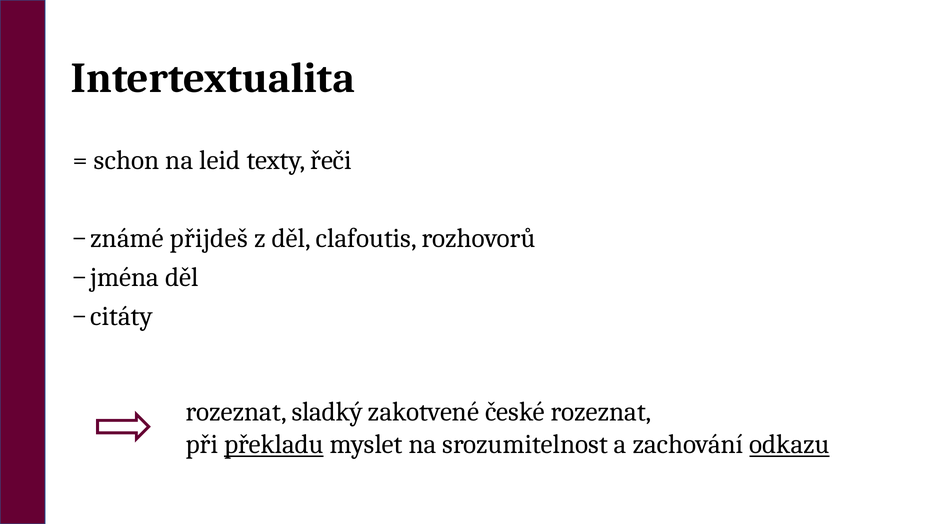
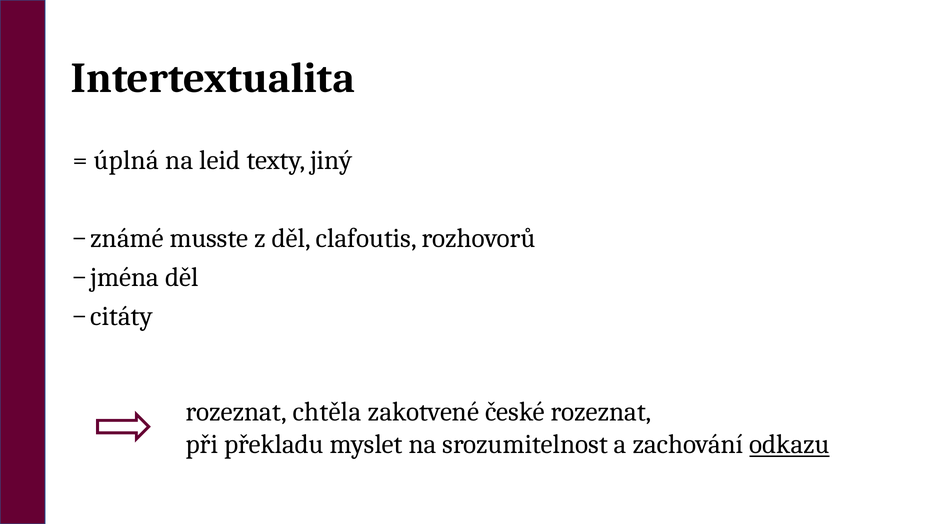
schon: schon -> úplná
řeči: řeči -> jiný
přijdeš: přijdeš -> musste
sladký: sladký -> chtěla
překladu underline: present -> none
